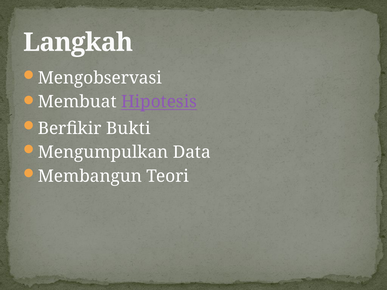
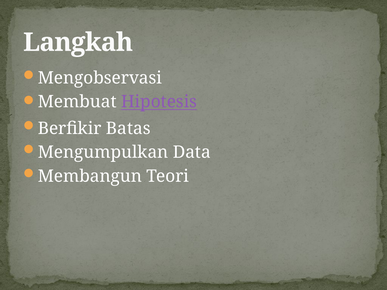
Bukti: Bukti -> Batas
